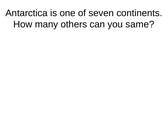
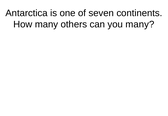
you same: same -> many
